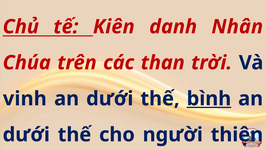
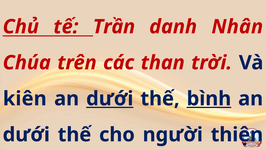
Kiên: Kiên -> Trần
vinh: vinh -> kiên
dưới at (110, 98) underline: none -> present
